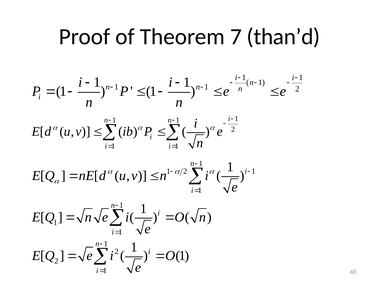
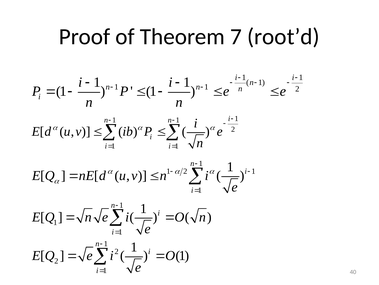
than’d: than’d -> root’d
